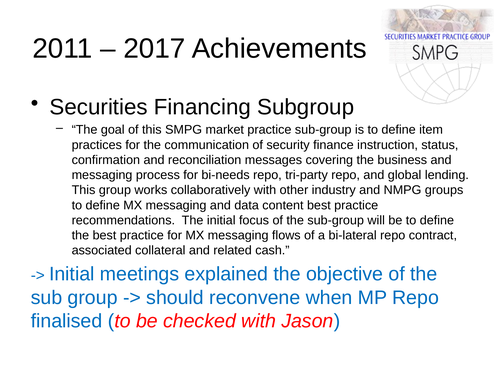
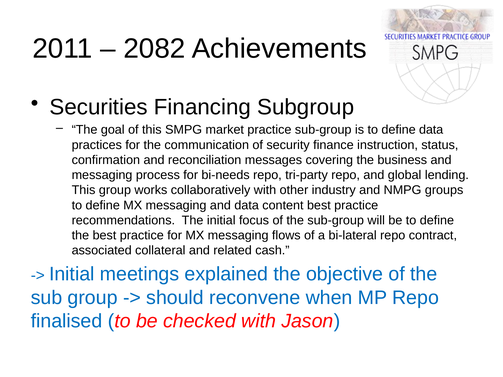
2017: 2017 -> 2082
define item: item -> data
